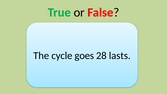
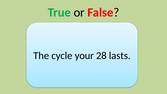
goes: goes -> your
